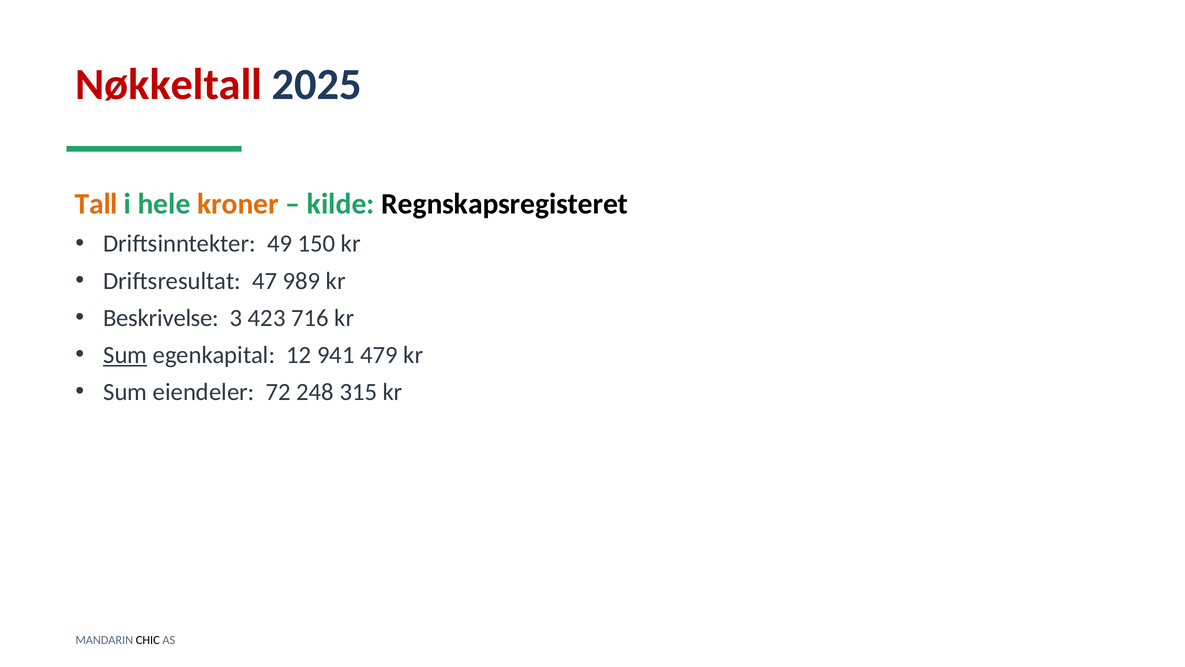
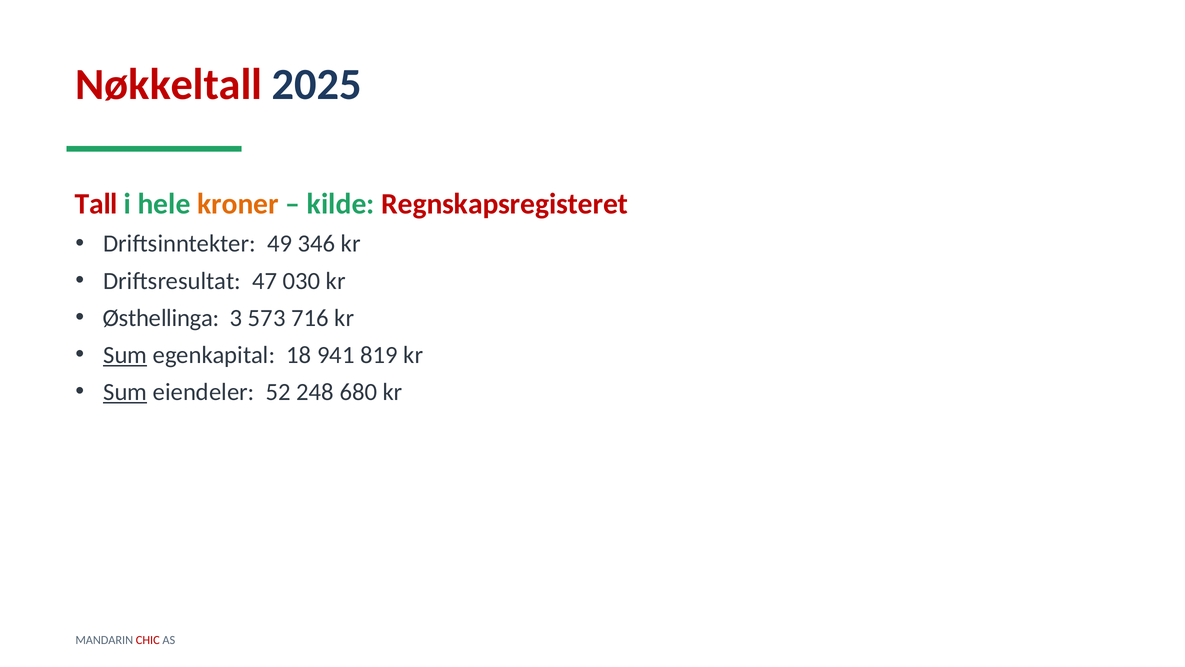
Tall colour: orange -> red
Regnskapsregisteret colour: black -> red
150: 150 -> 346
989: 989 -> 030
Beskrivelse: Beskrivelse -> Østhellinga
423: 423 -> 573
12: 12 -> 18
479: 479 -> 819
Sum at (125, 392) underline: none -> present
72: 72 -> 52
315: 315 -> 680
CHIC colour: black -> red
